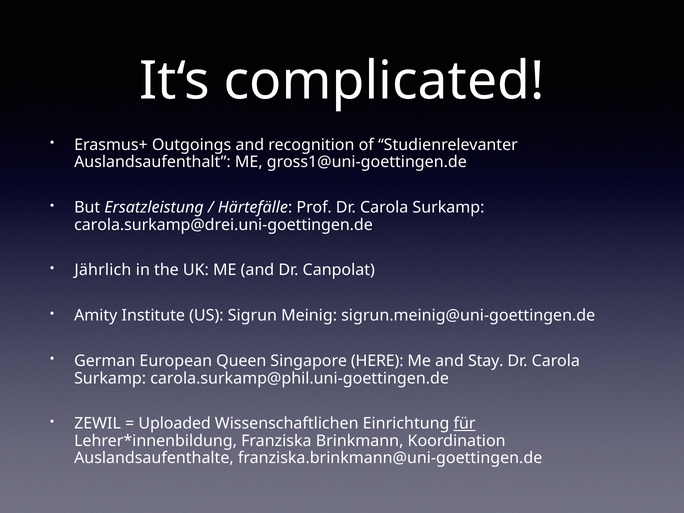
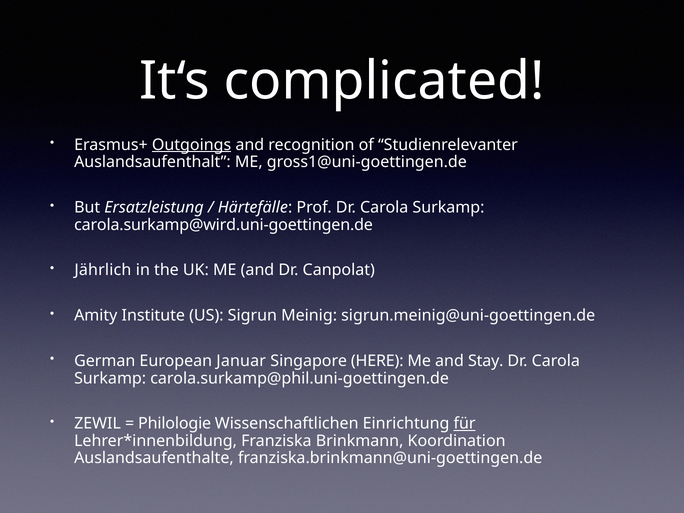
Outgoings underline: none -> present
carola.surkamp@drei.uni-goettingen.de: carola.surkamp@drei.uni-goettingen.de -> carola.surkamp@wird.uni-goettingen.de
Queen: Queen -> Januar
Uploaded: Uploaded -> Philologie
